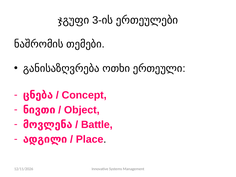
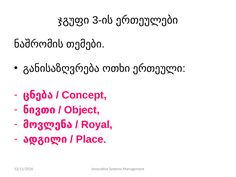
Battle: Battle -> Royal
